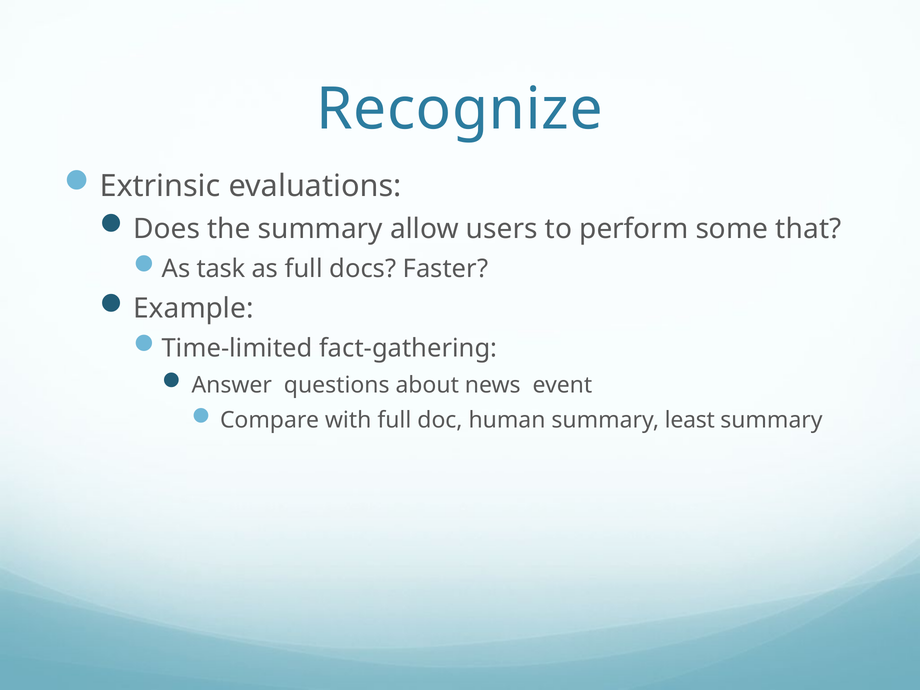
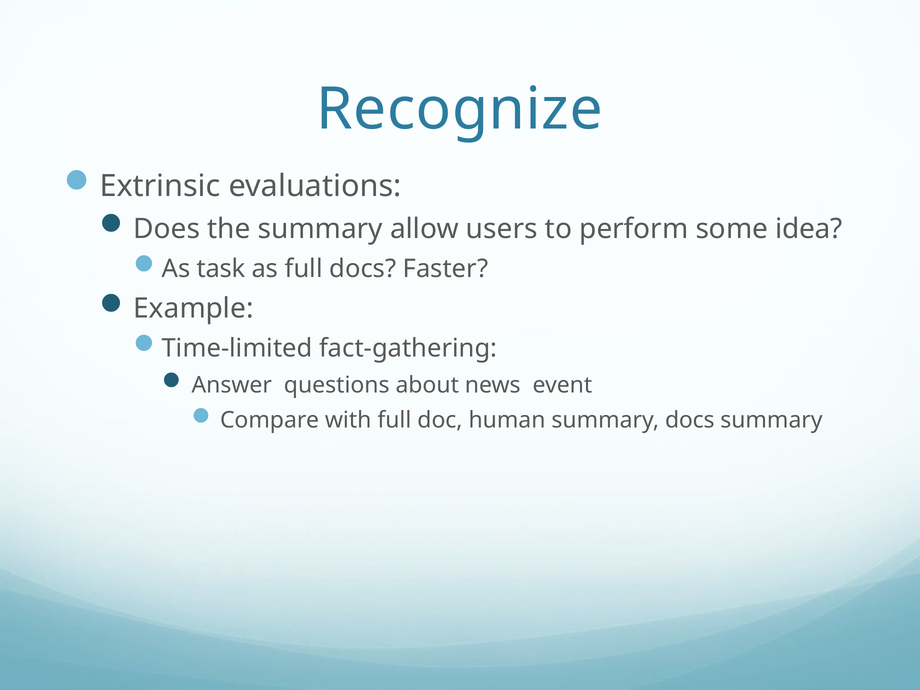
that: that -> idea
summary least: least -> docs
